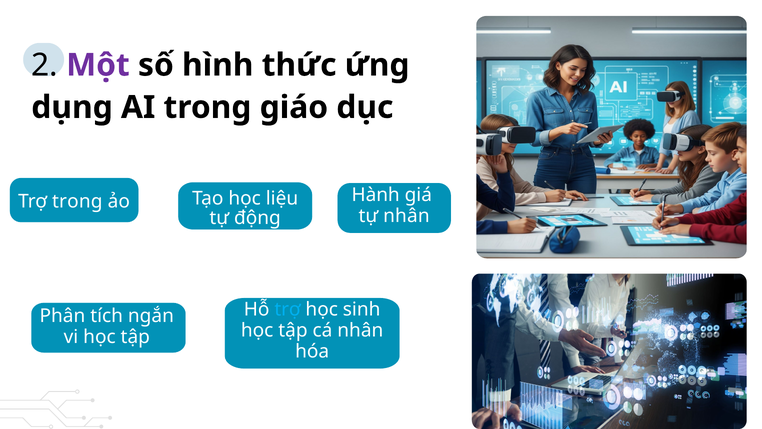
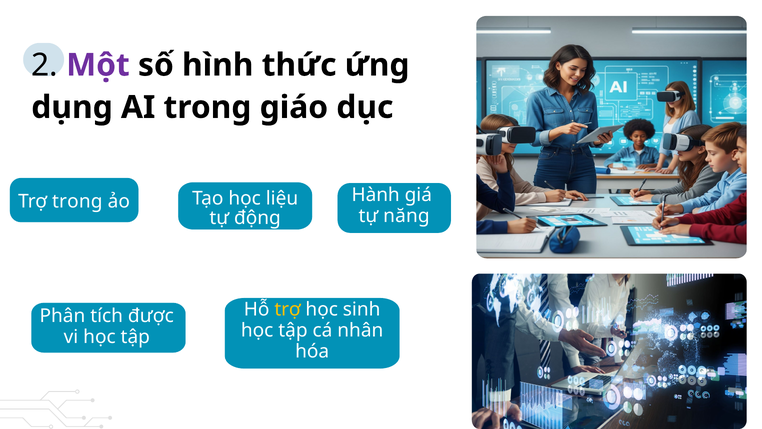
tự nhân: nhân -> năng
trợ at (288, 309) colour: light blue -> yellow
ngắn: ngắn -> được
